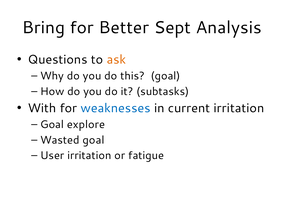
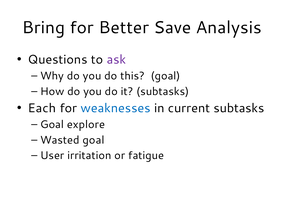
Sept: Sept -> Save
ask colour: orange -> purple
With: With -> Each
current irritation: irritation -> subtasks
